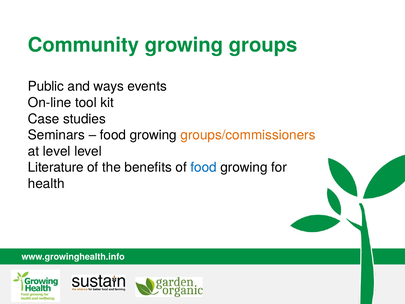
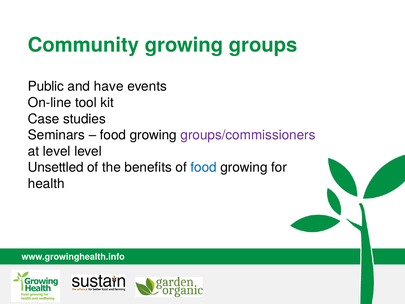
ways: ways -> have
groups/commissioners colour: orange -> purple
Literature: Literature -> Unsettled
